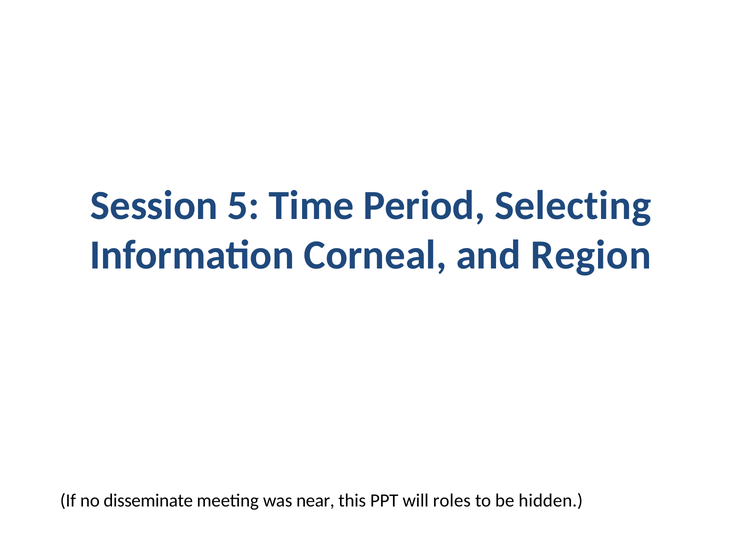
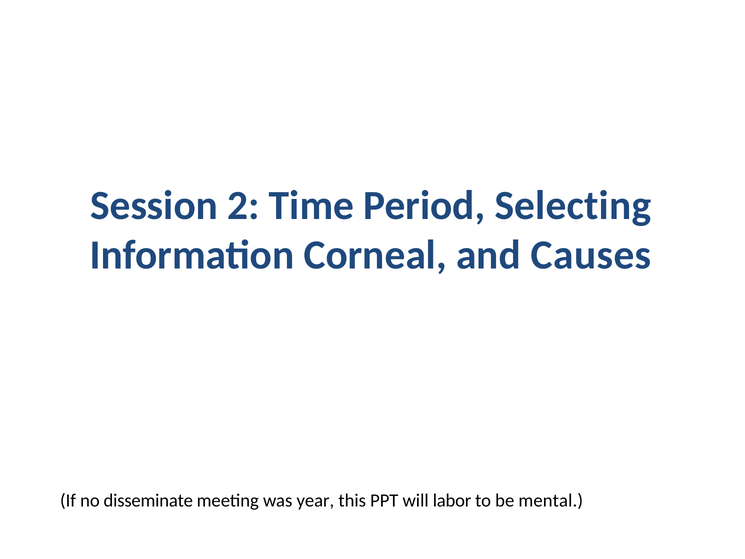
5: 5 -> 2
Region: Region -> Causes
near: near -> year
roles: roles -> labor
hidden: hidden -> mental
